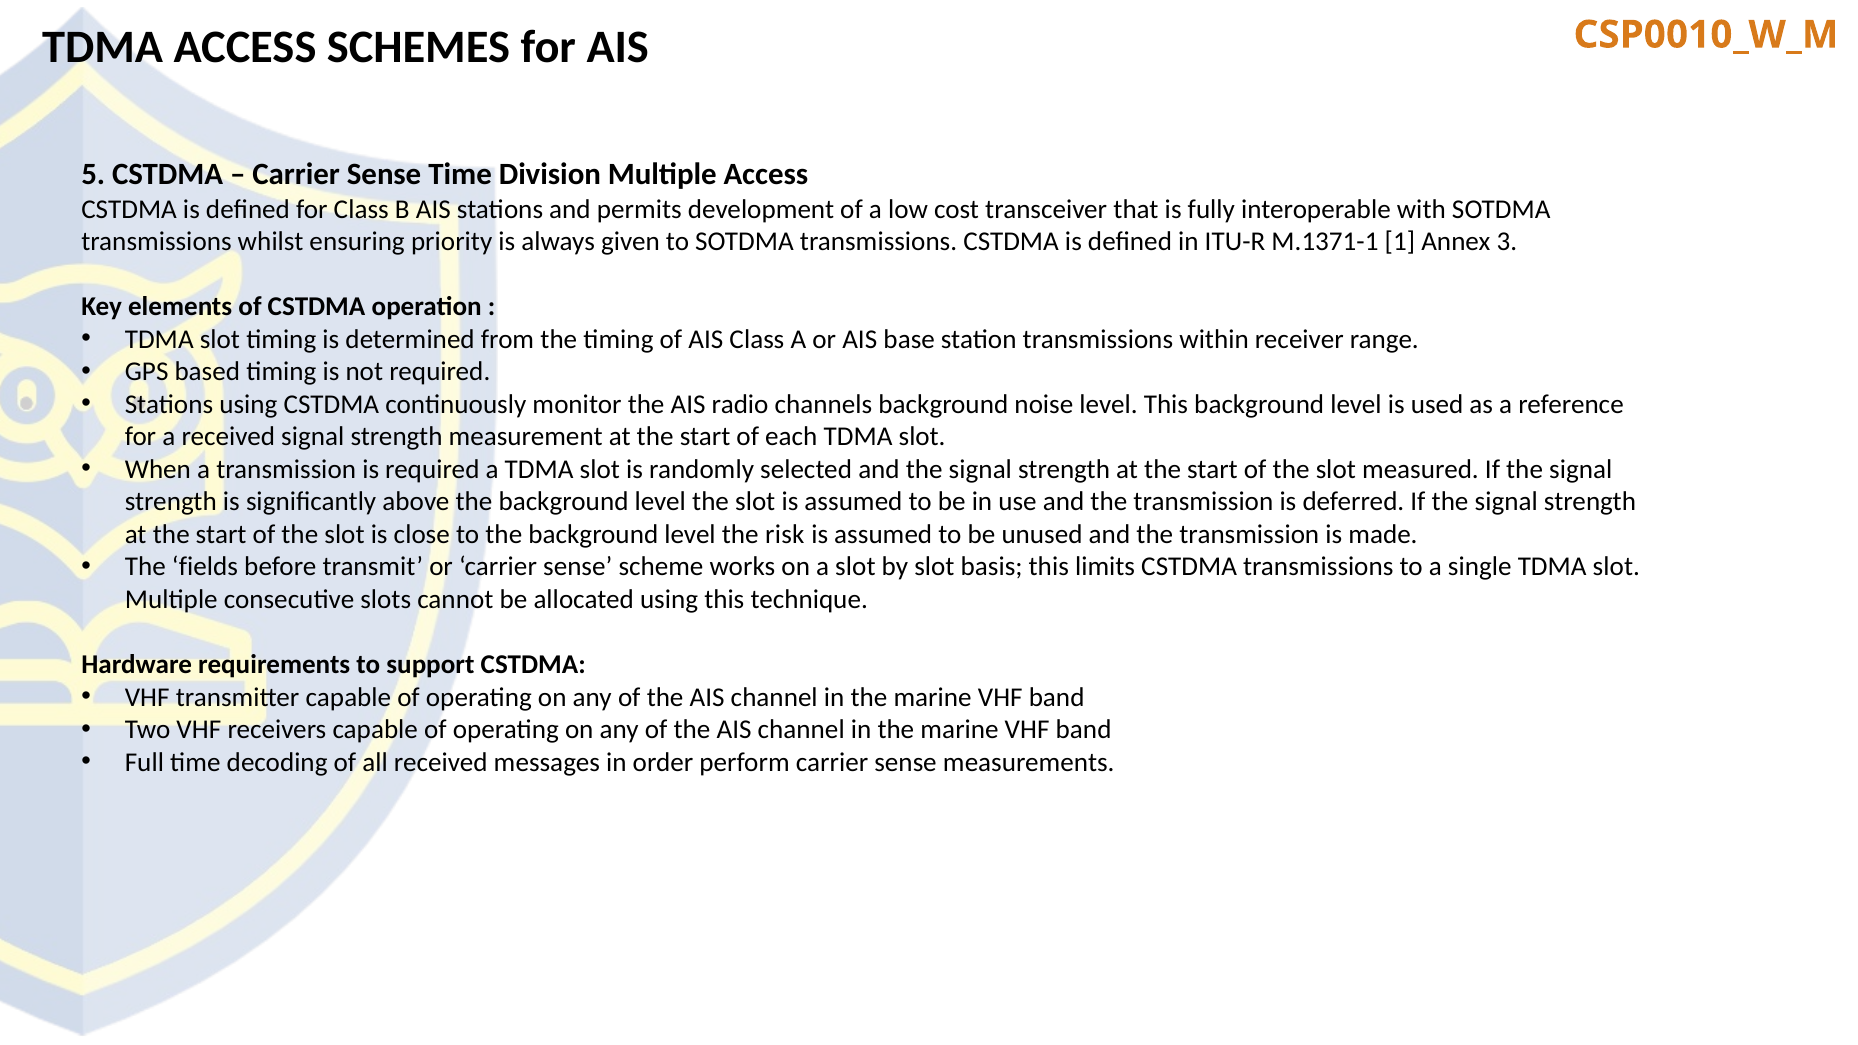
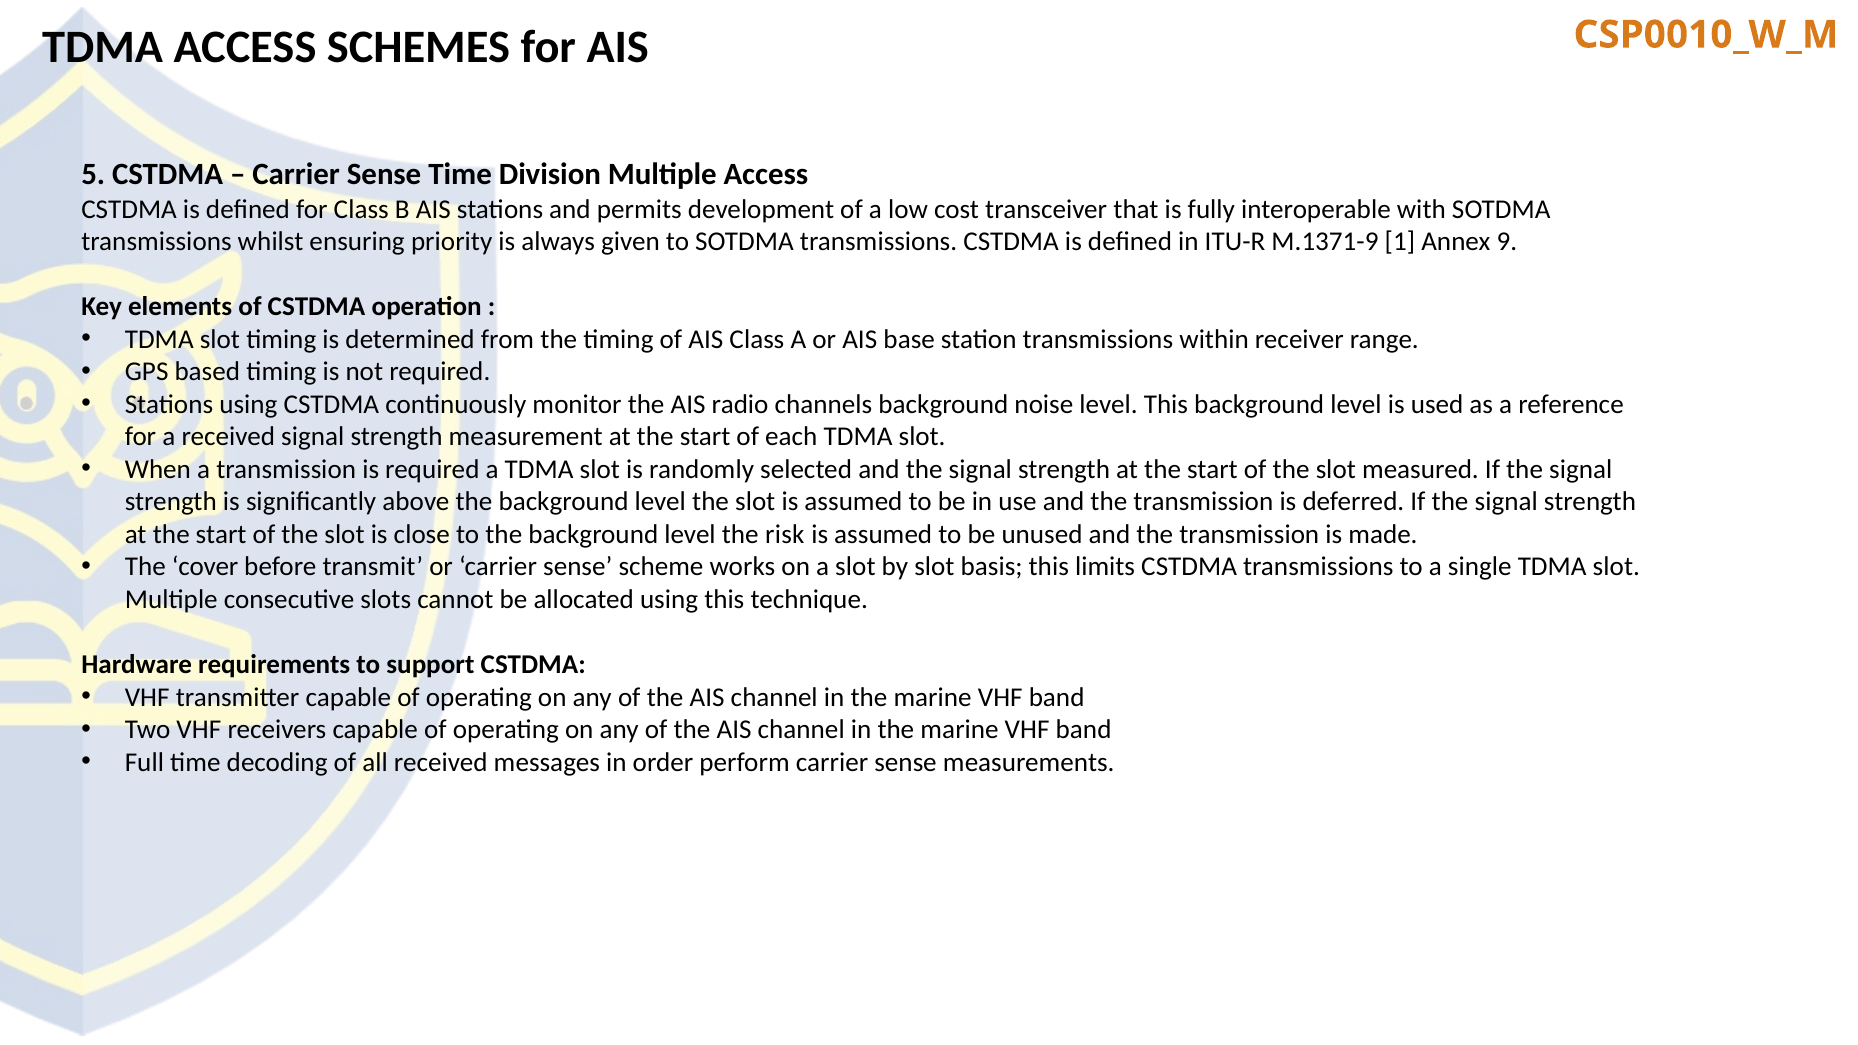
M.1371-1: M.1371-1 -> M.1371-9
3: 3 -> 9
fields: fields -> cover
